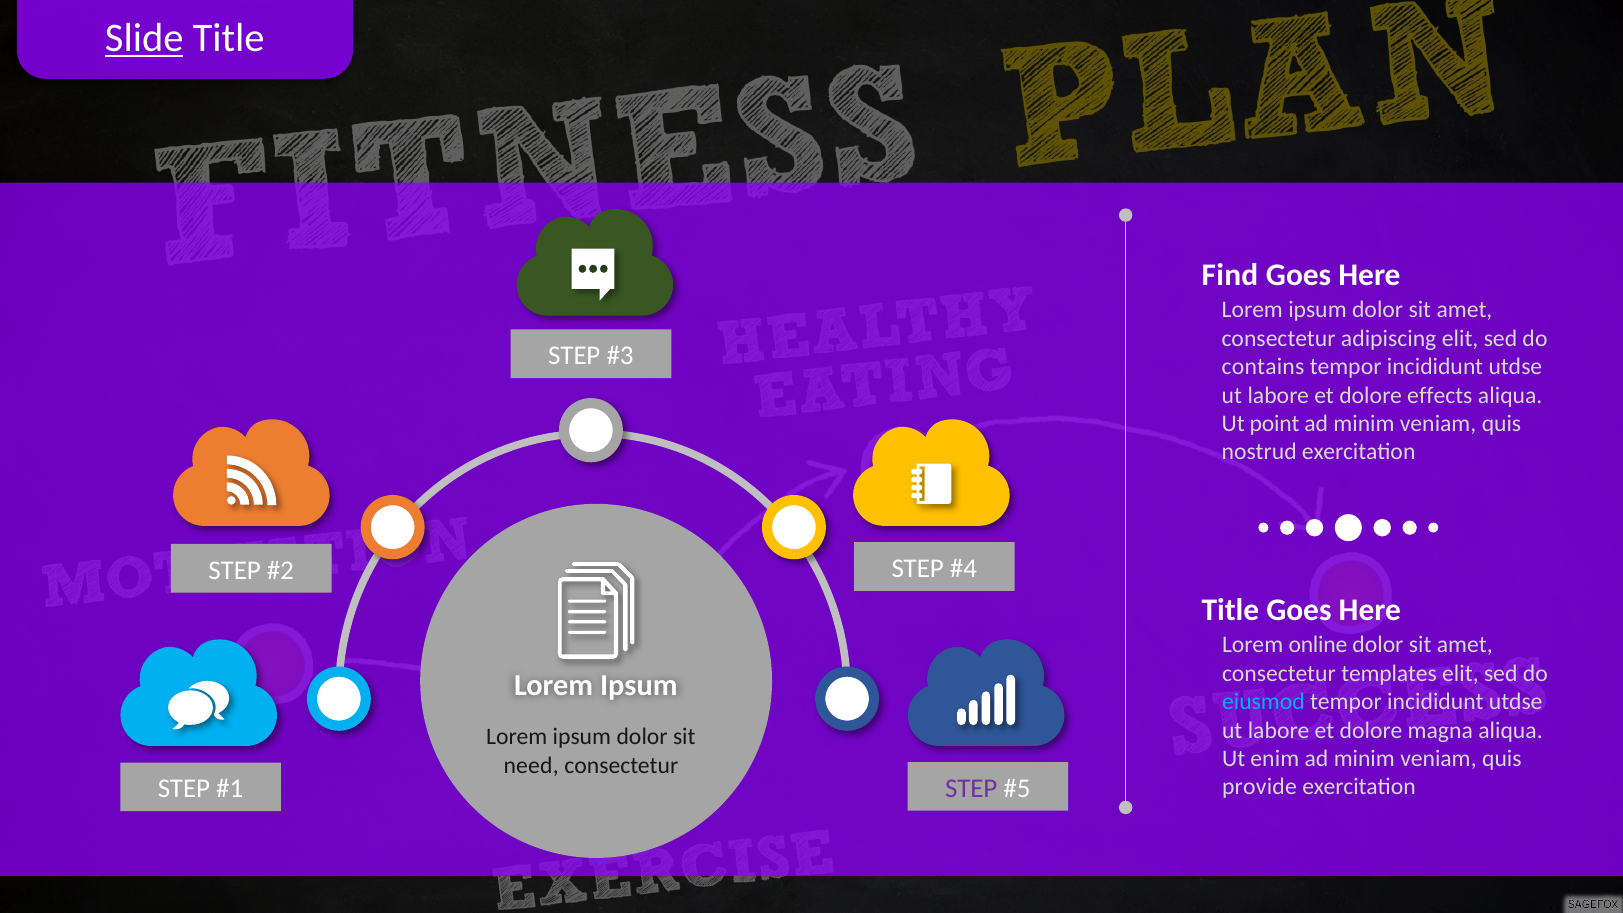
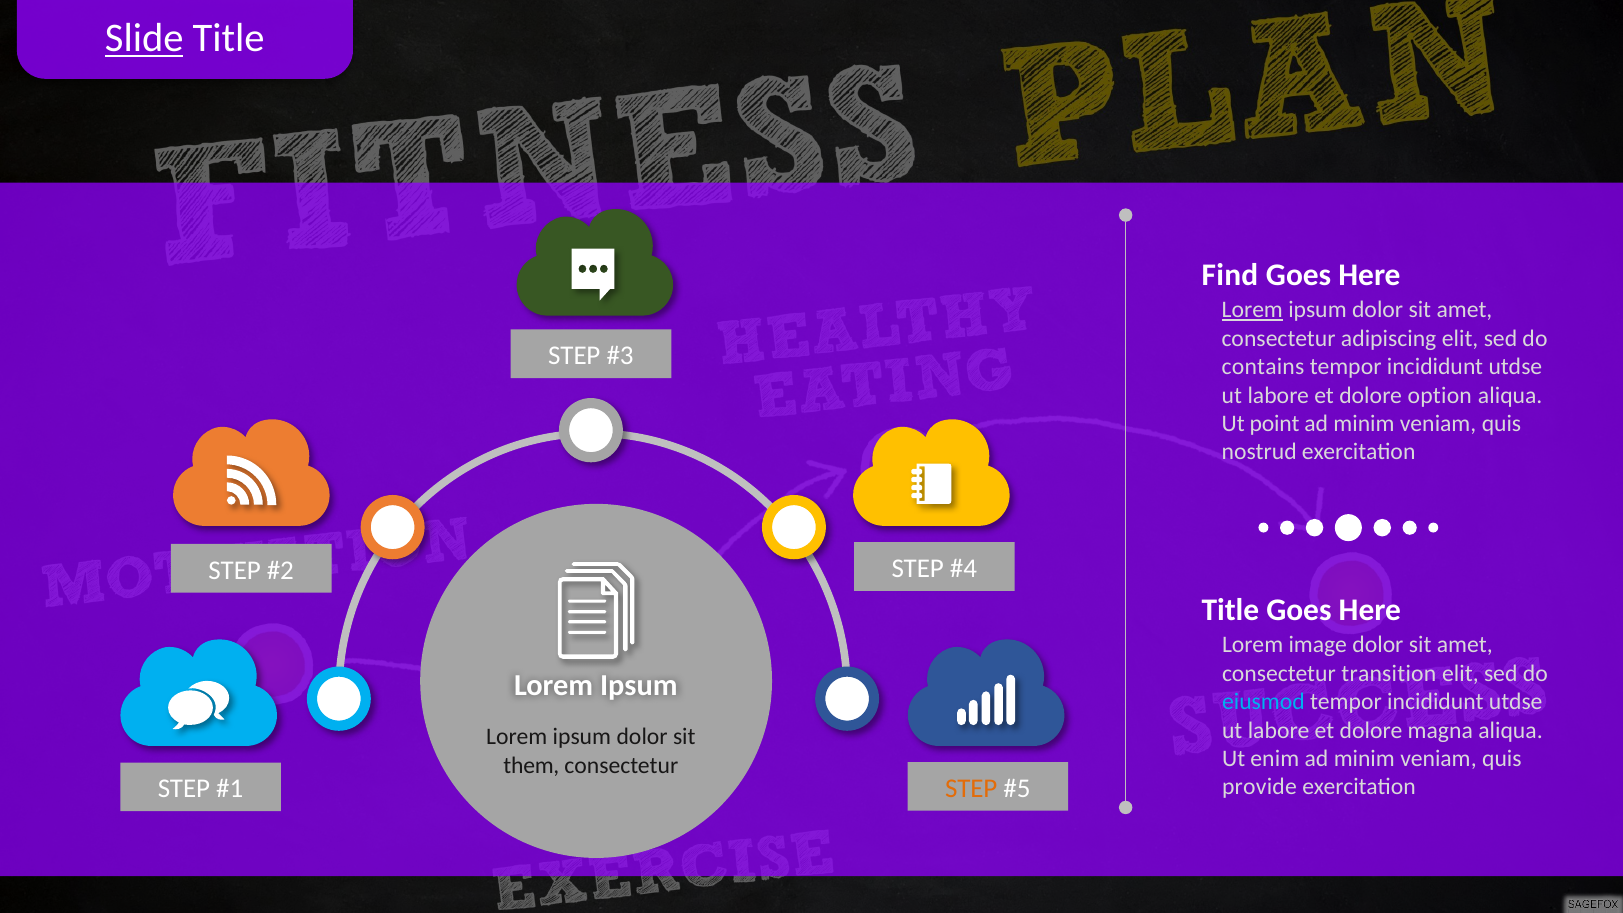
Lorem at (1252, 310) underline: none -> present
effects: effects -> option
online: online -> image
templates: templates -> transition
need: need -> them
STEP at (971, 788) colour: purple -> orange
